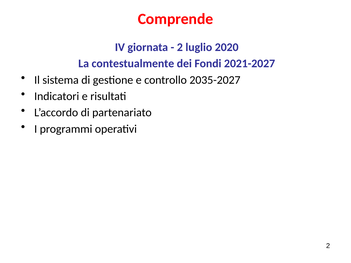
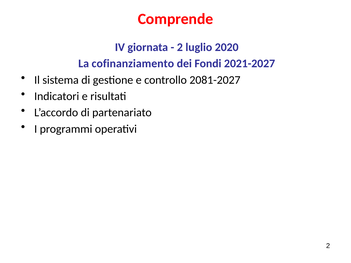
contestualmente: contestualmente -> cofinanziamento
2035-2027: 2035-2027 -> 2081-2027
